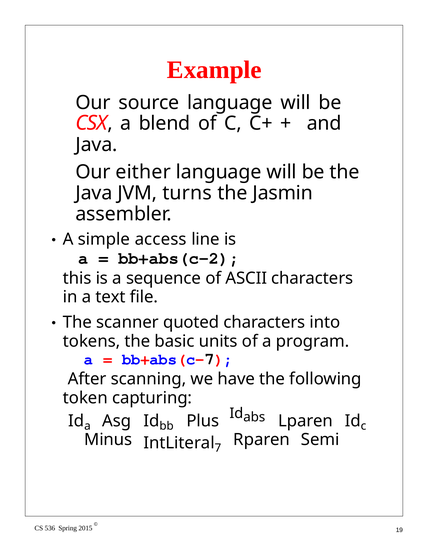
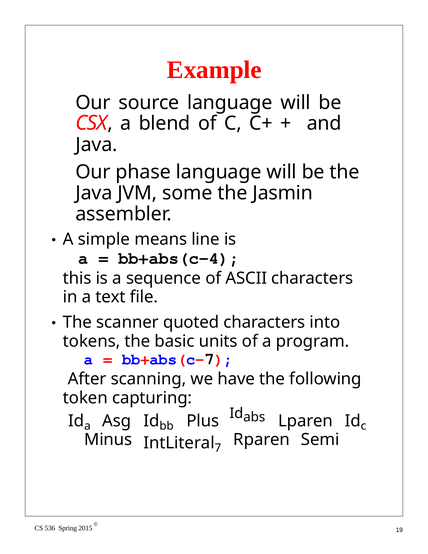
either: either -> phase
turns: turns -> some
access: access -> means
bb+abs(c-2: bb+abs(c-2 -> bb+abs(c-4
